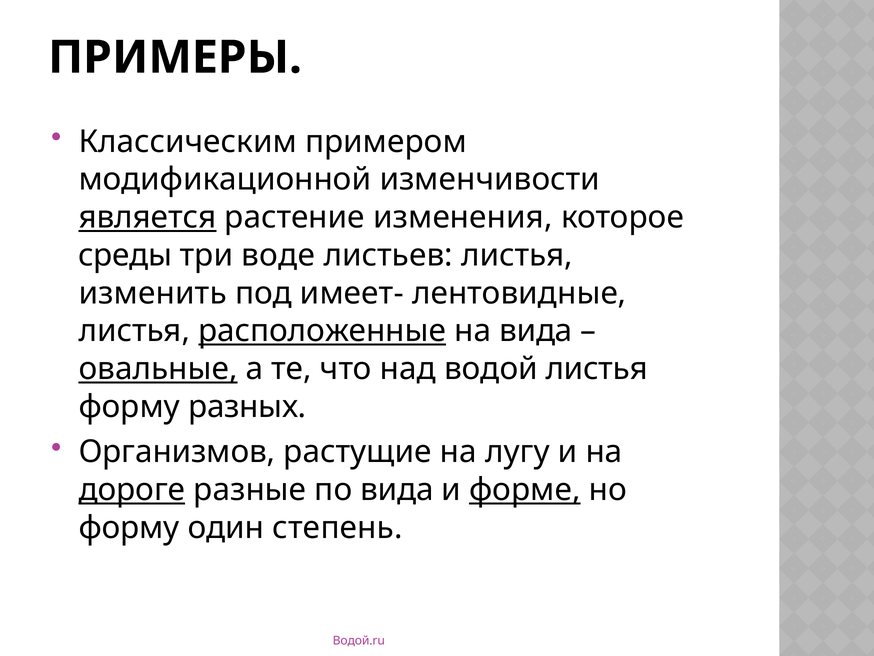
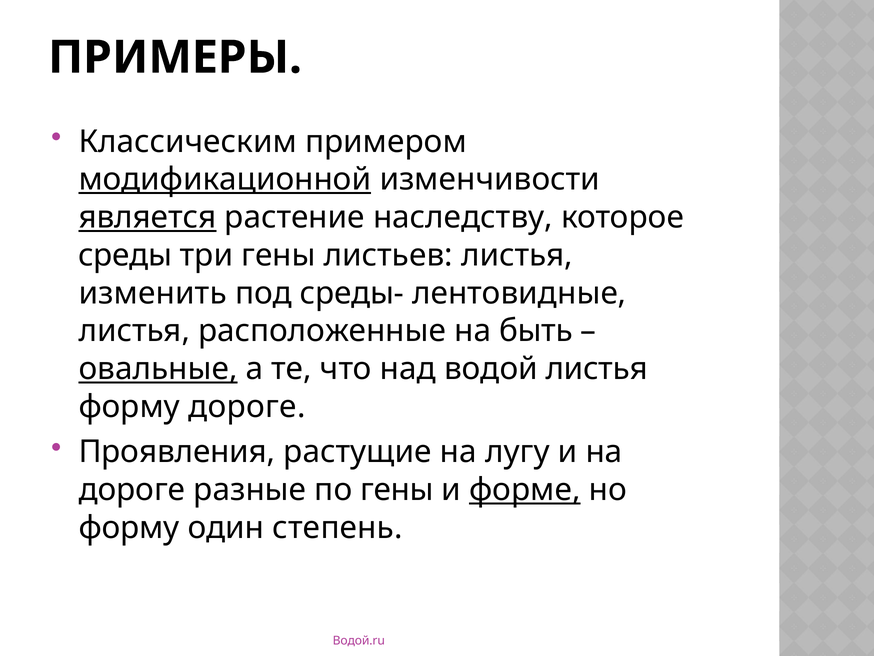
модификационной underline: none -> present
изменения: изменения -> наследству
три воде: воде -> гены
имеет-: имеет- -> среды-
расположенные underline: present -> none
на вида: вида -> быть
форму разных: разных -> дороге
Организмов: Организмов -> Проявления
дороге at (132, 489) underline: present -> none
по вида: вида -> гены
